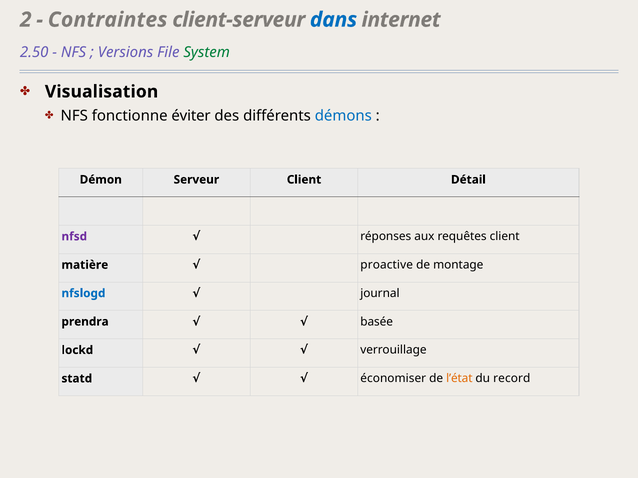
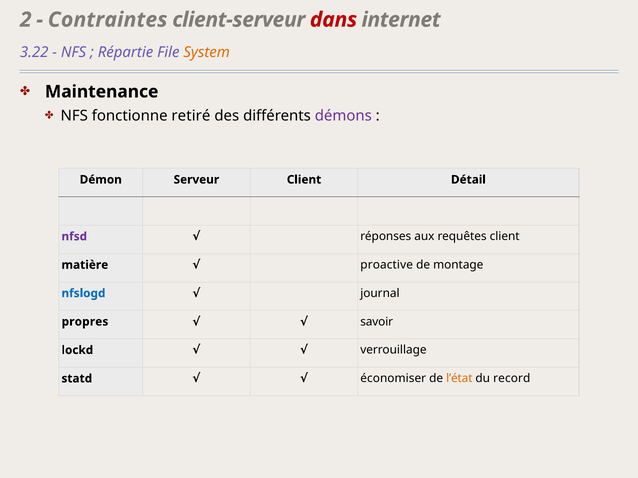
dans colour: blue -> red
2.50: 2.50 -> 3.22
Versions: Versions -> Répartie
System colour: green -> orange
Visualisation: Visualisation -> Maintenance
éviter: éviter -> retiré
démons colour: blue -> purple
prendra: prendra -> propres
basée: basée -> savoir
